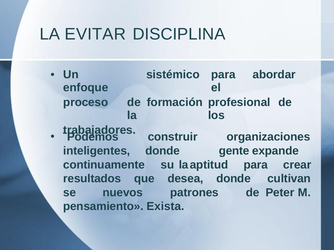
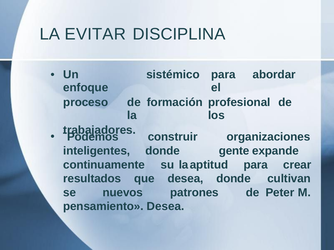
pensamiento Exista: Exista -> Desea
